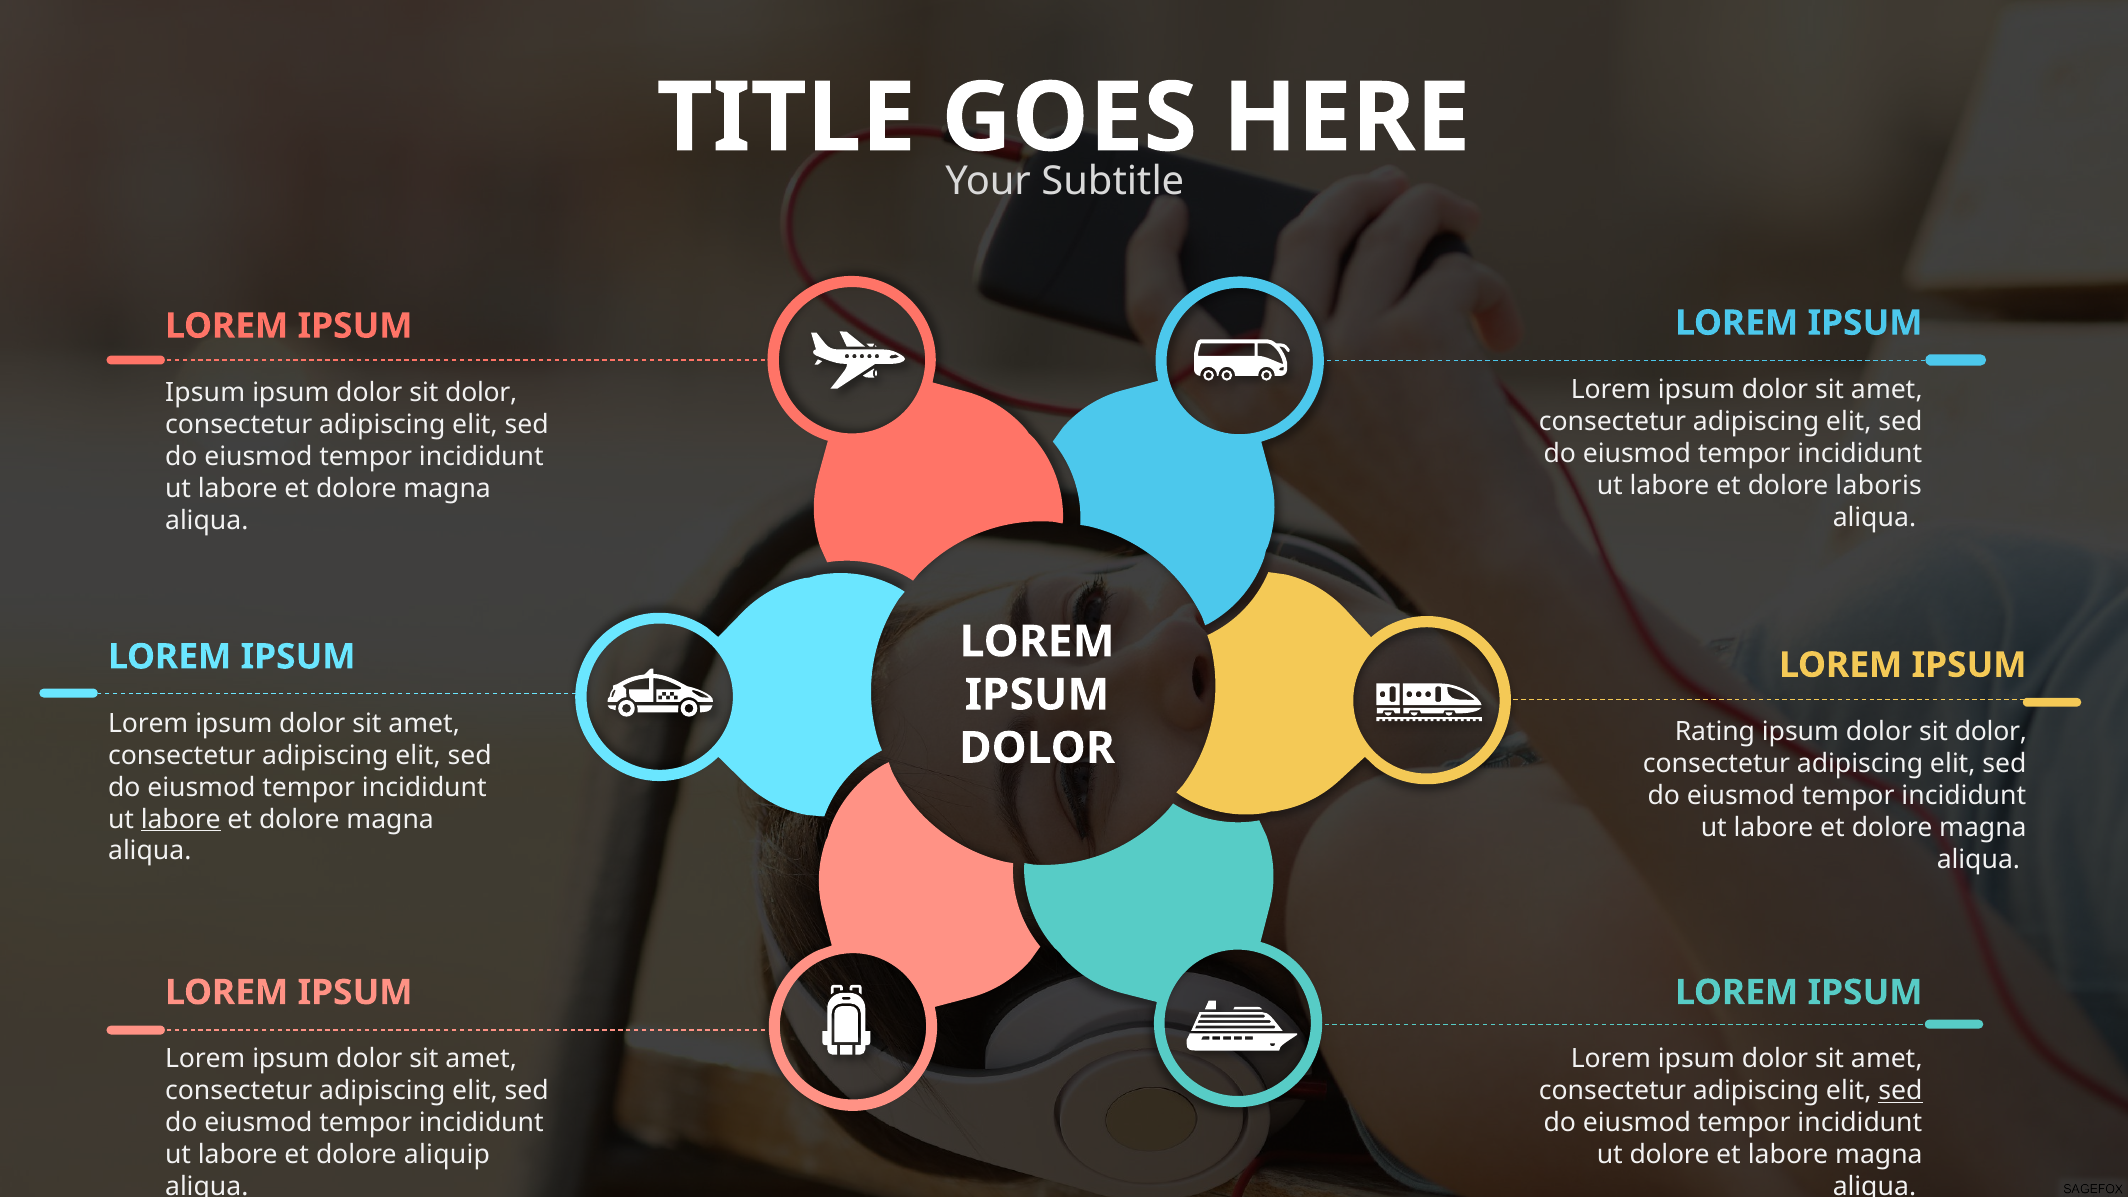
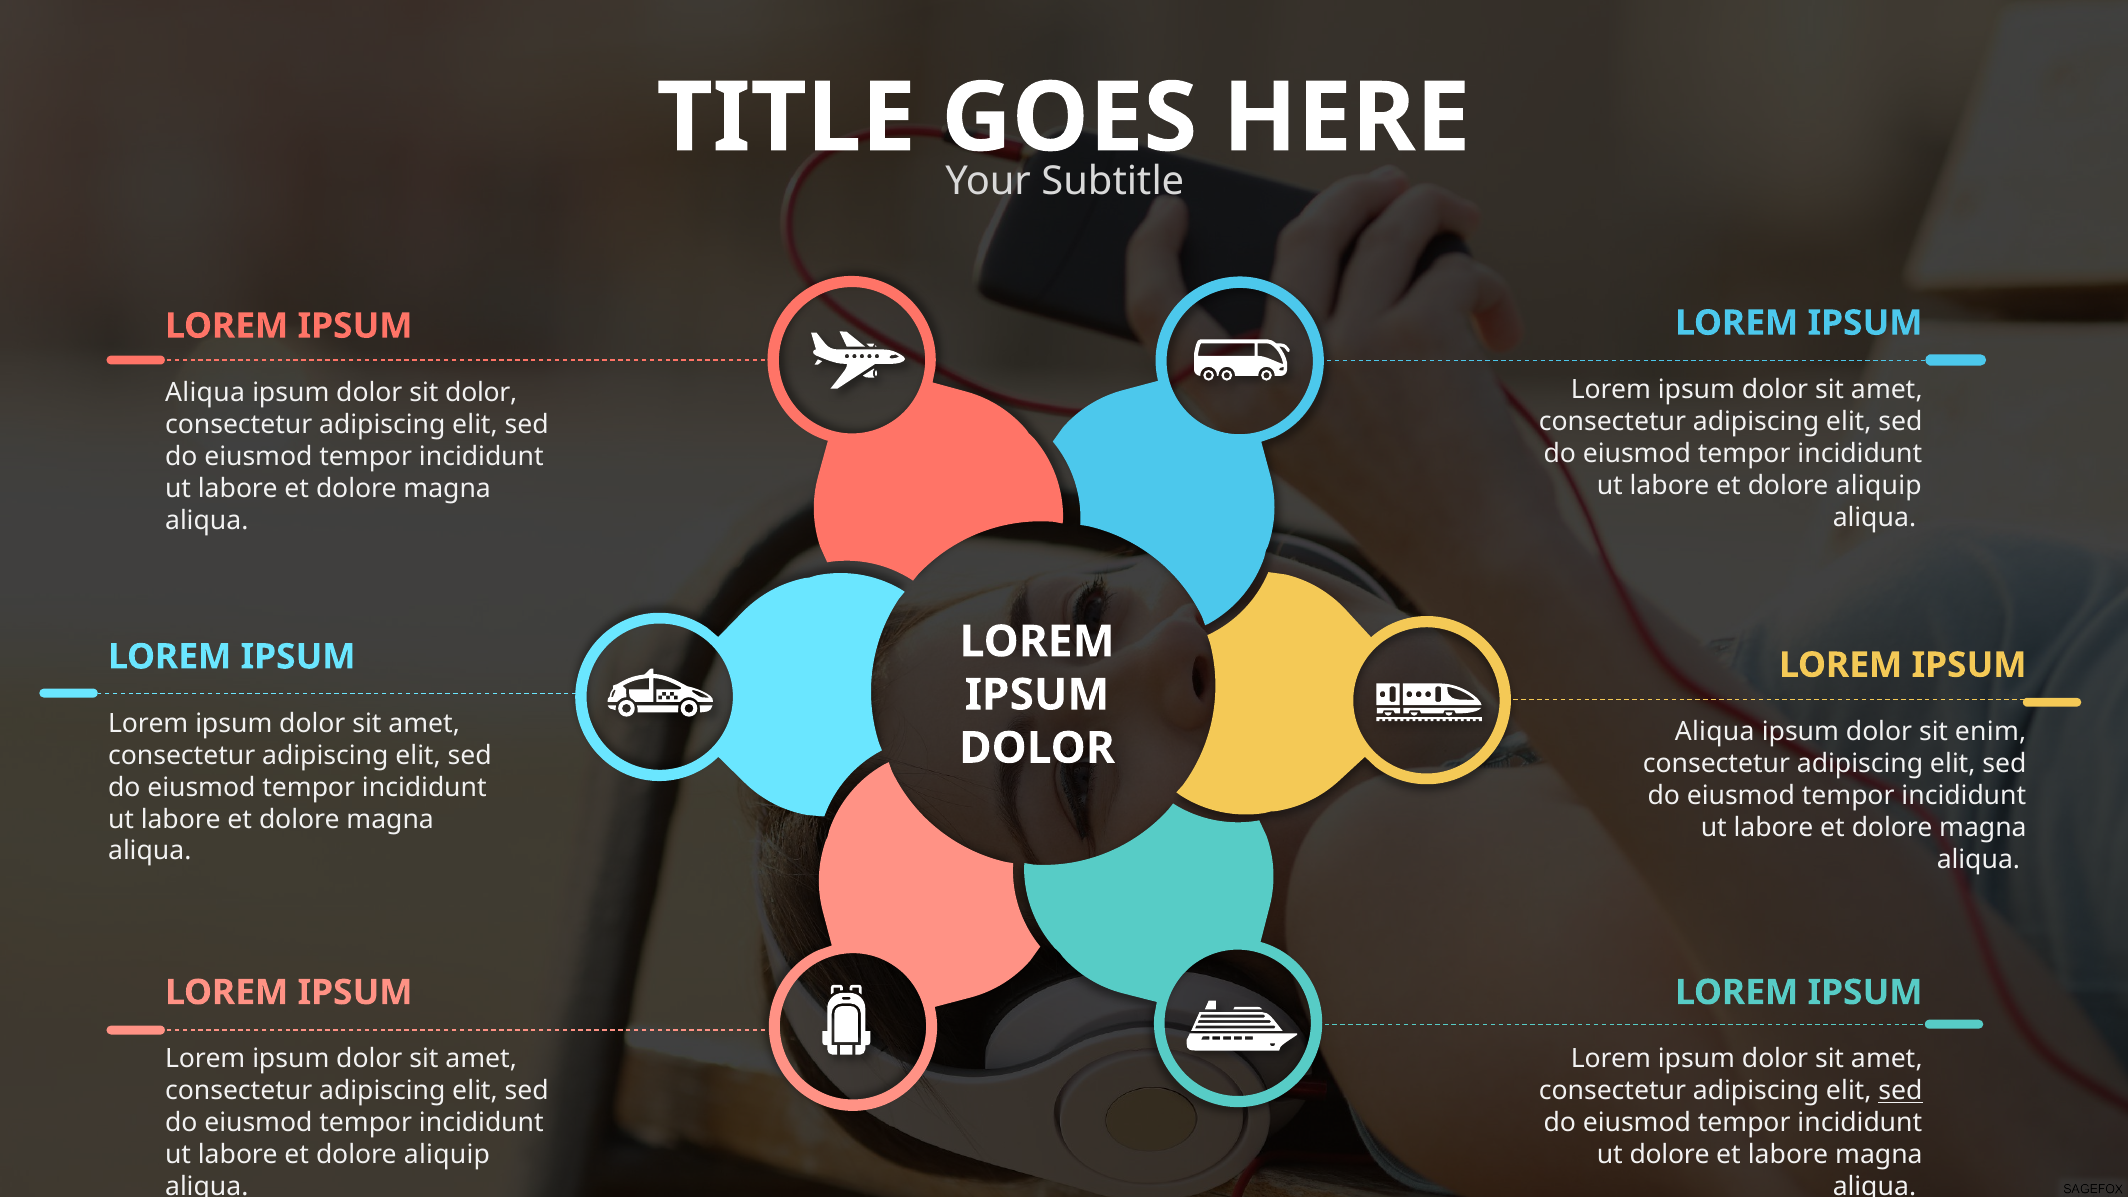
Ipsum at (205, 393): Ipsum -> Aliqua
laboris at (1879, 485): laboris -> aliquip
Rating at (1715, 732): Rating -> Aliqua
dolor at (1991, 732): dolor -> enim
labore at (181, 819) underline: present -> none
